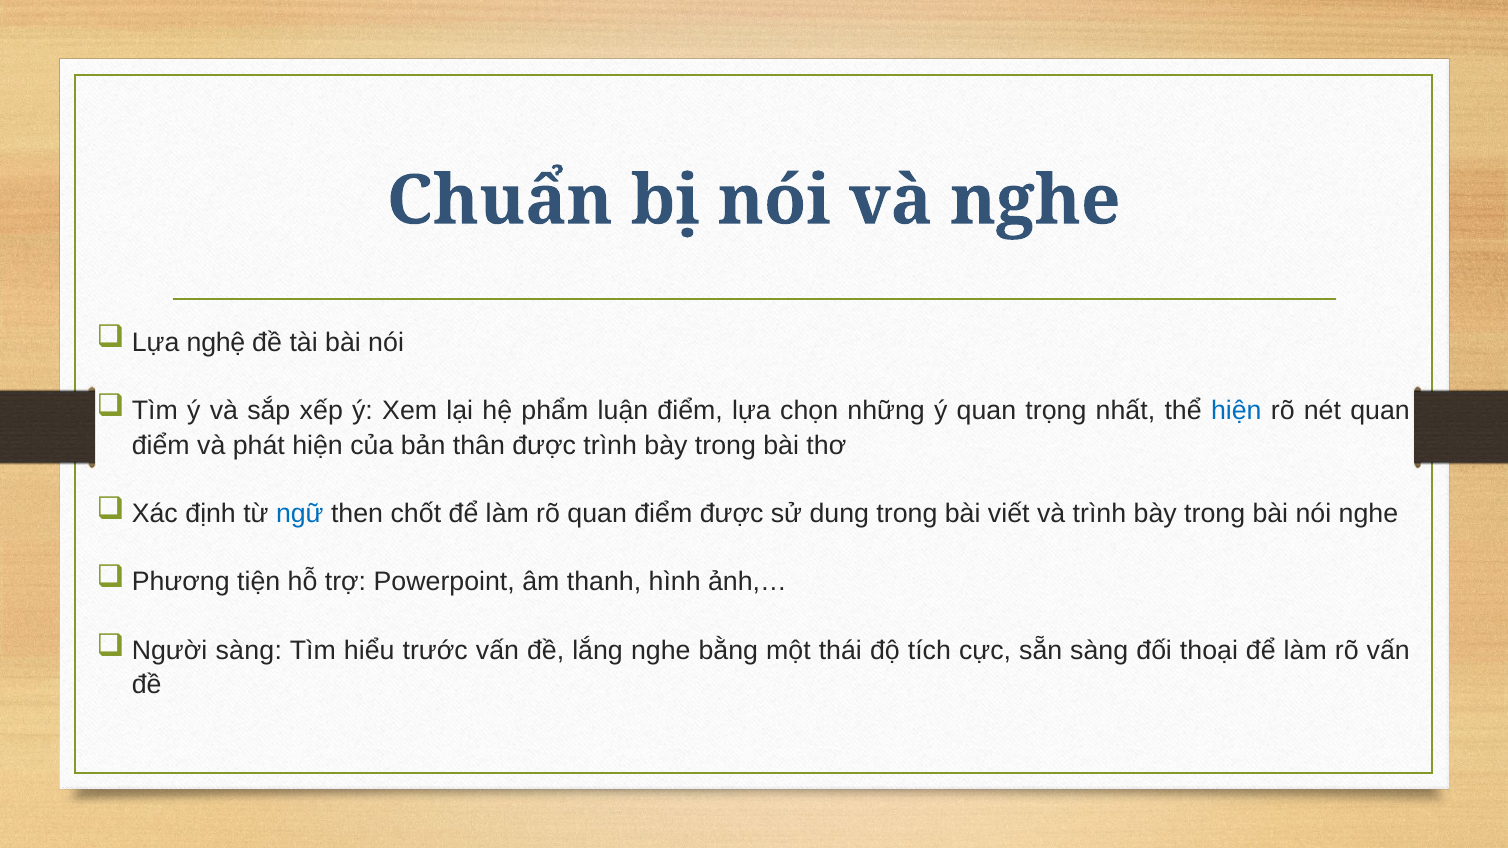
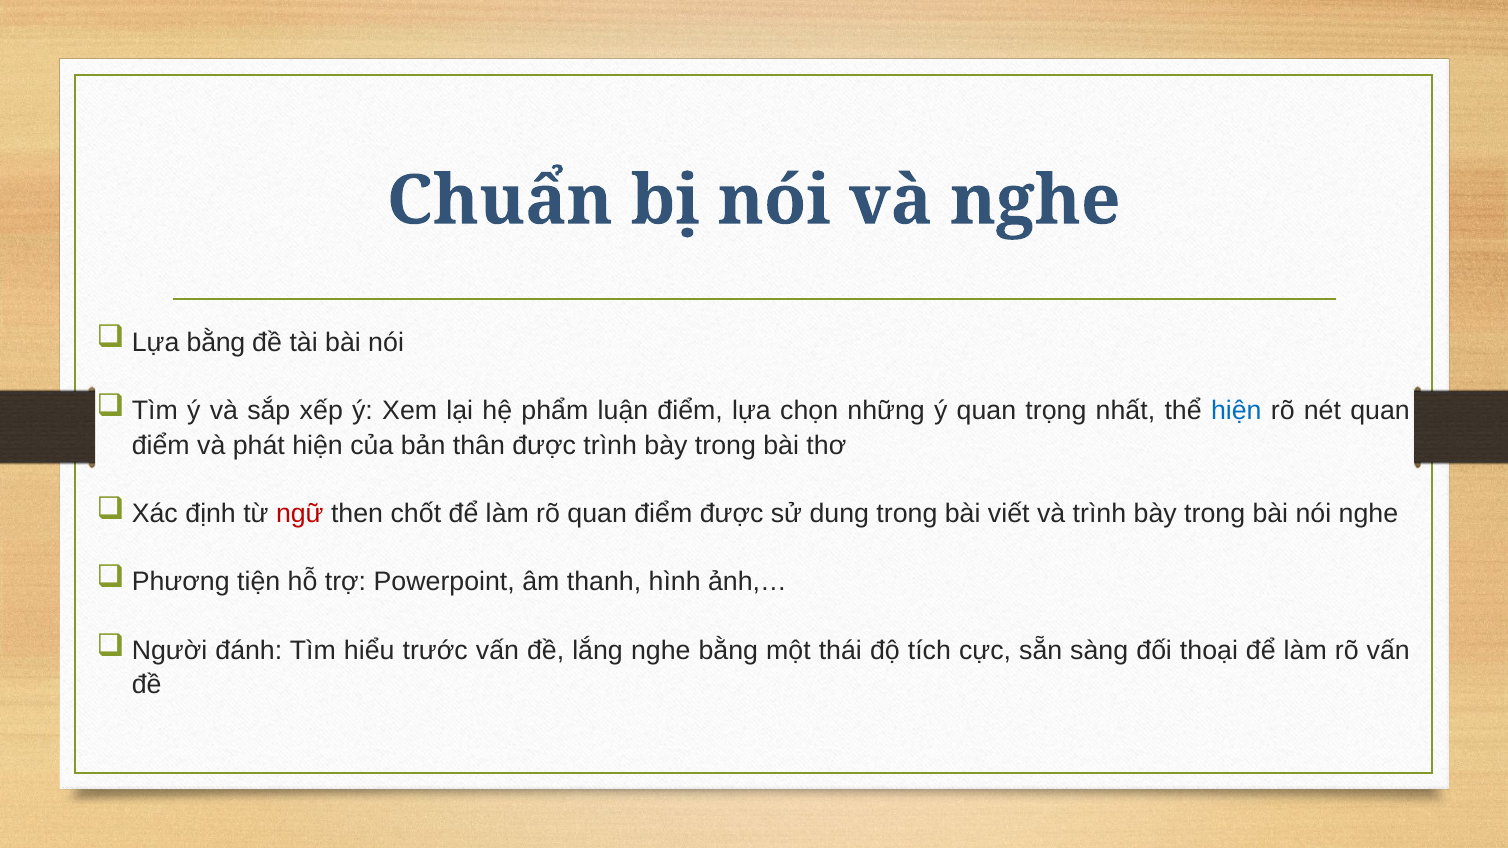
Lựa nghệ: nghệ -> bằng
ngữ colour: blue -> red
Người sàng: sàng -> đánh
